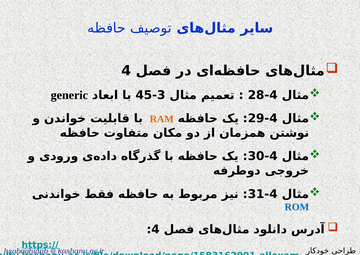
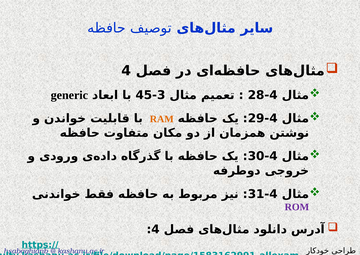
ROM colour: blue -> purple
